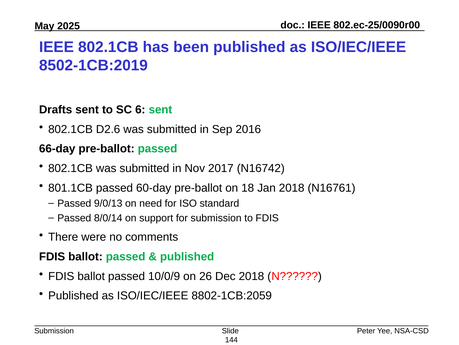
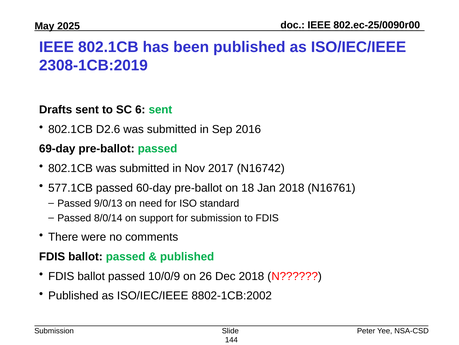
8502-1CB:2019: 8502-1CB:2019 -> 2308-1CB:2019
66-day: 66-day -> 69-day
801.1CB: 801.1CB -> 577.1CB
8802-1CB:2059: 8802-1CB:2059 -> 8802-1CB:2002
